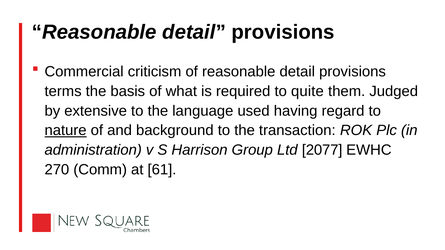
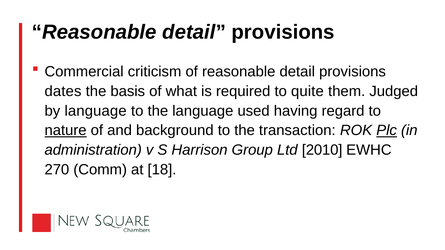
terms: terms -> dates
by extensive: extensive -> language
Plc underline: none -> present
2077: 2077 -> 2010
61: 61 -> 18
